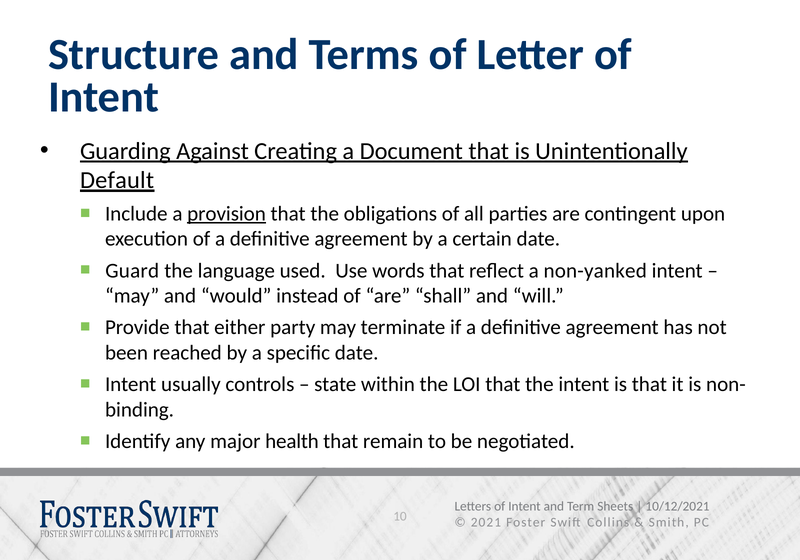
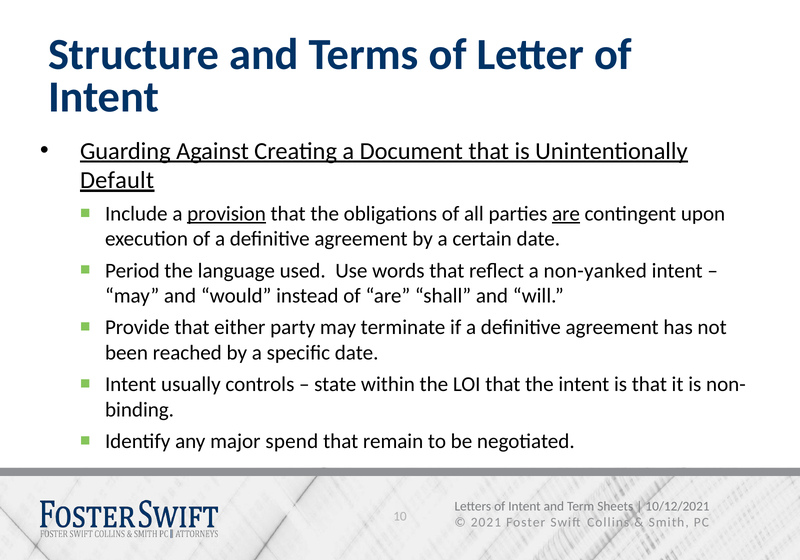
are at (566, 214) underline: none -> present
Guard: Guard -> Period
health: health -> spend
